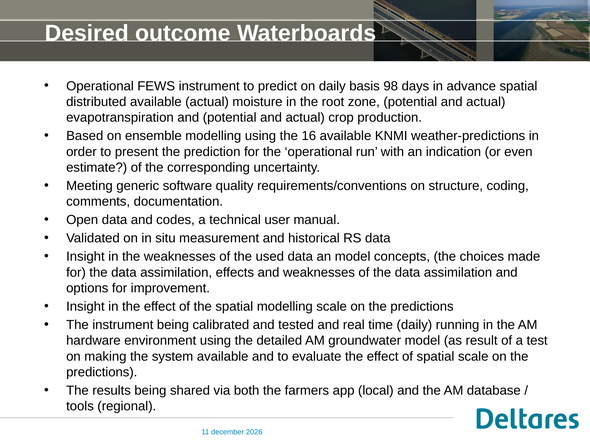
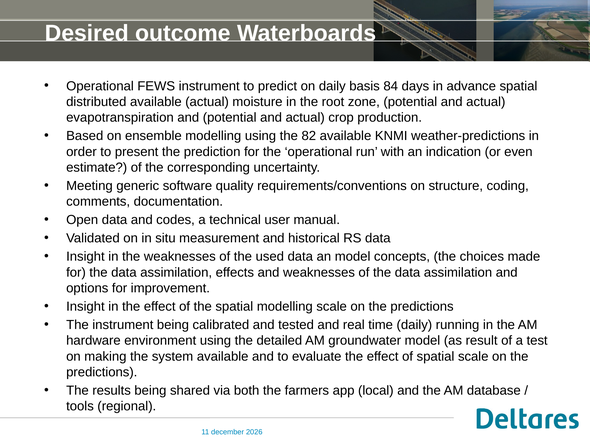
98: 98 -> 84
16: 16 -> 82
